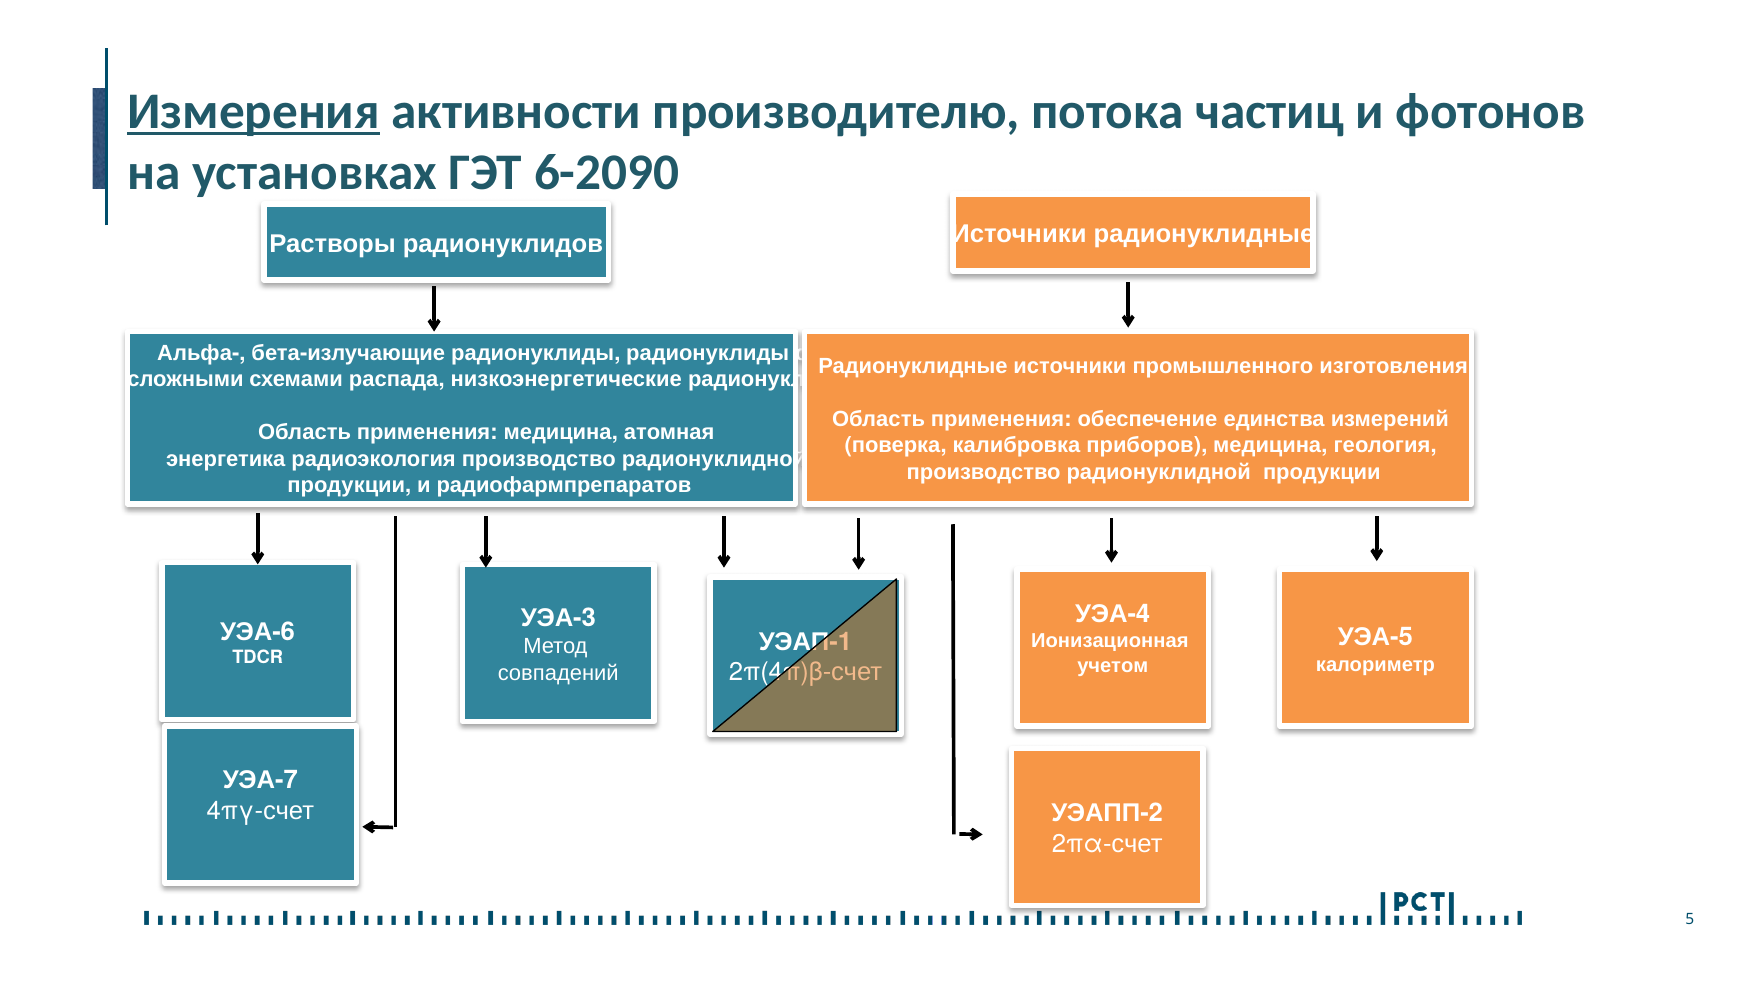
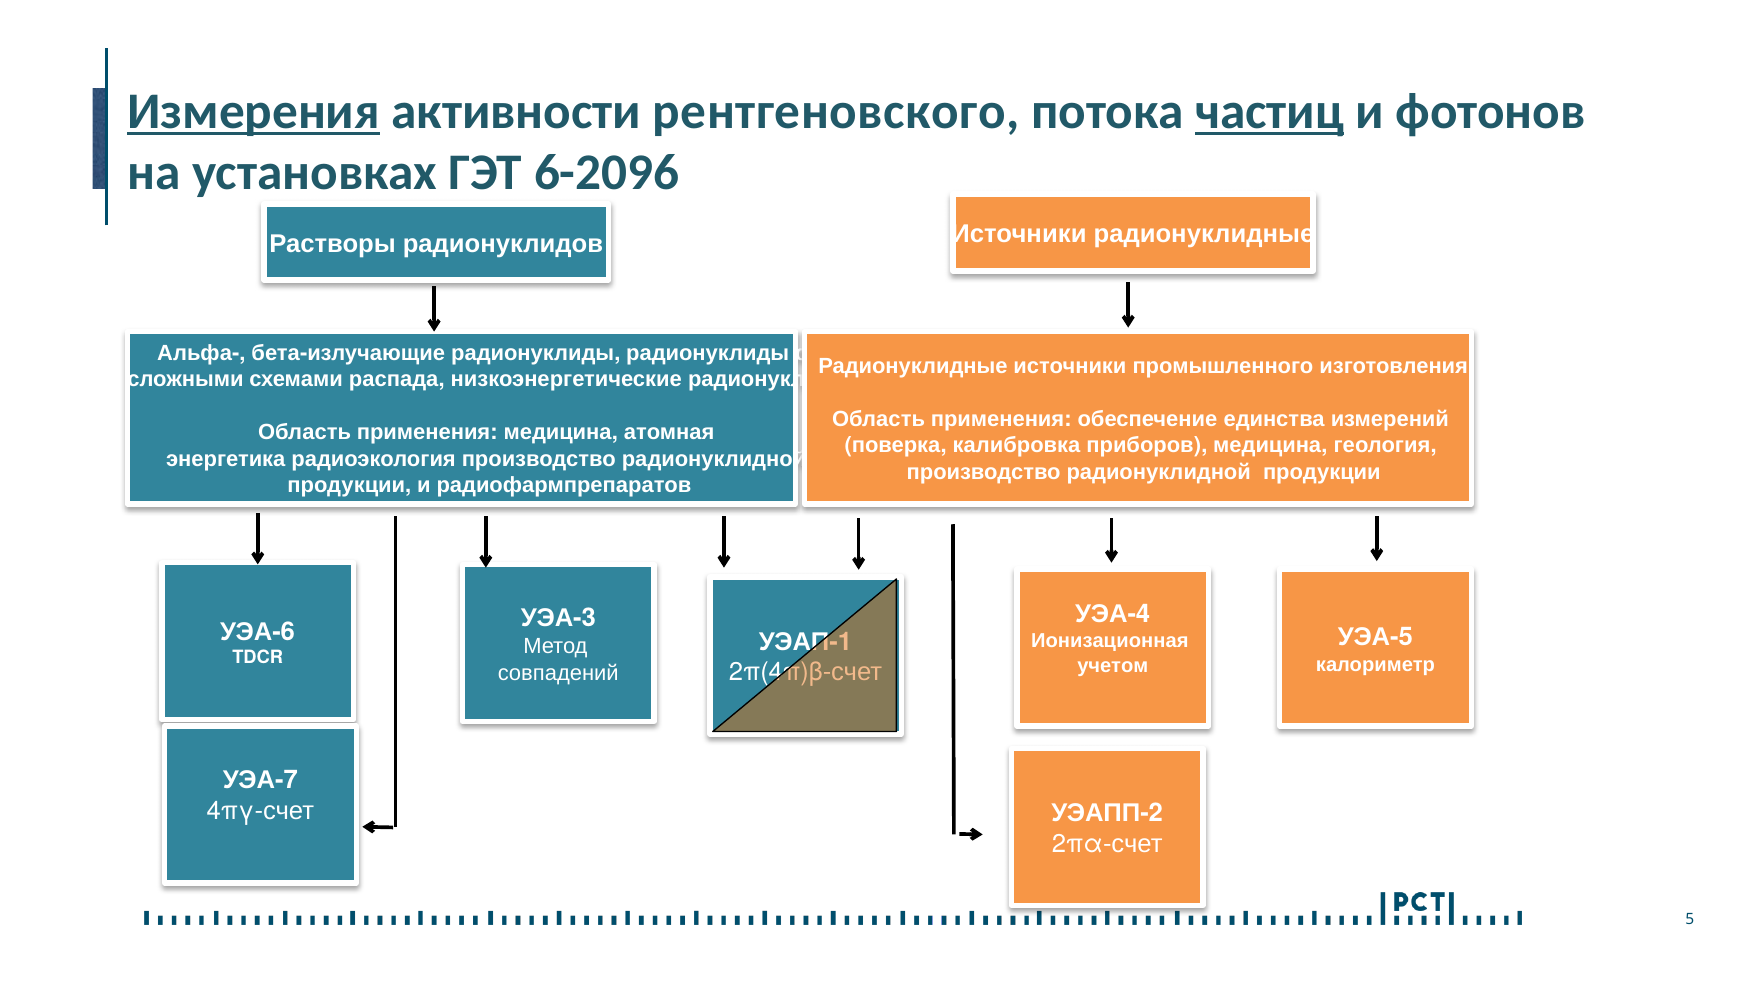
производителю: производителю -> рентгеновского
частиц underline: none -> present
6-2090: 6-2090 -> 6-2096
